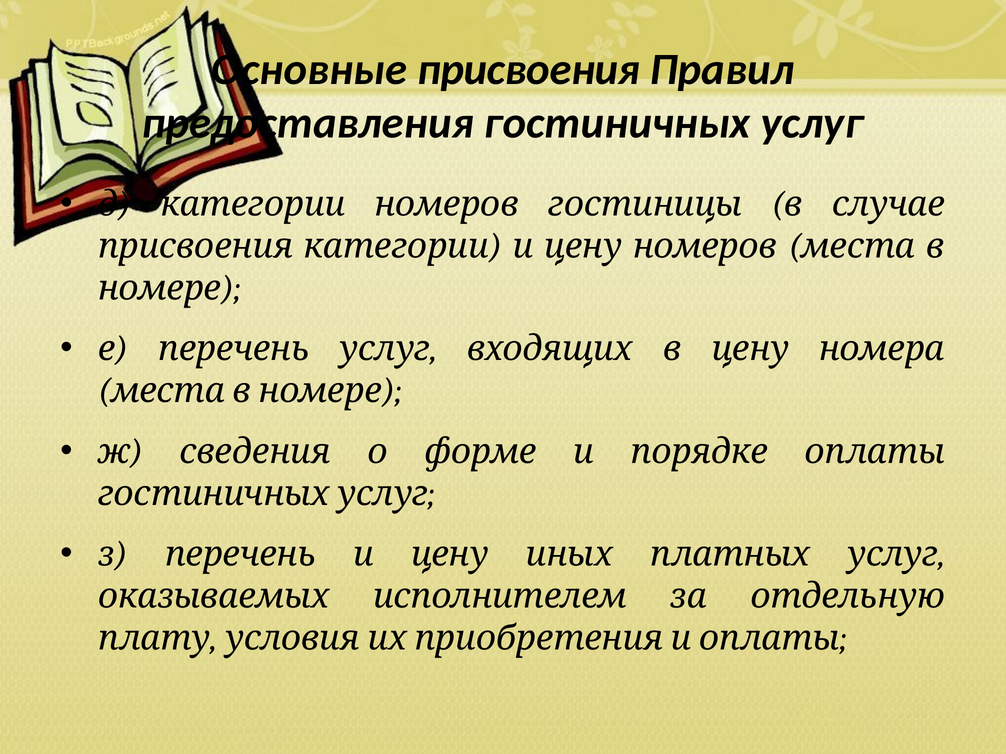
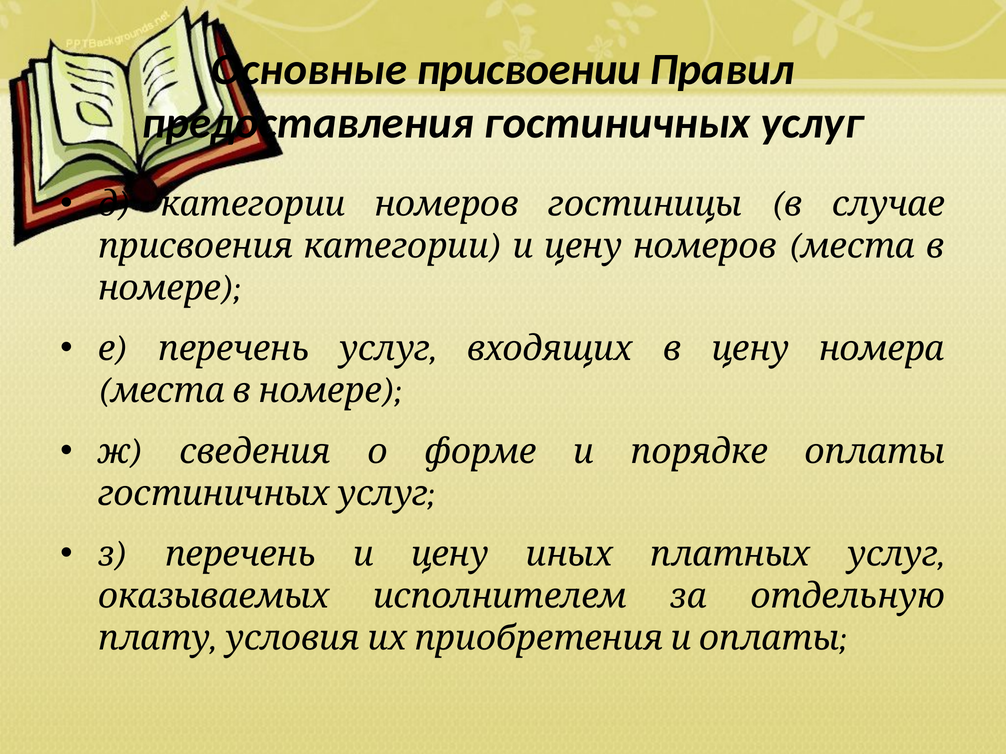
Основные присвоения: присвоения -> присвоении
